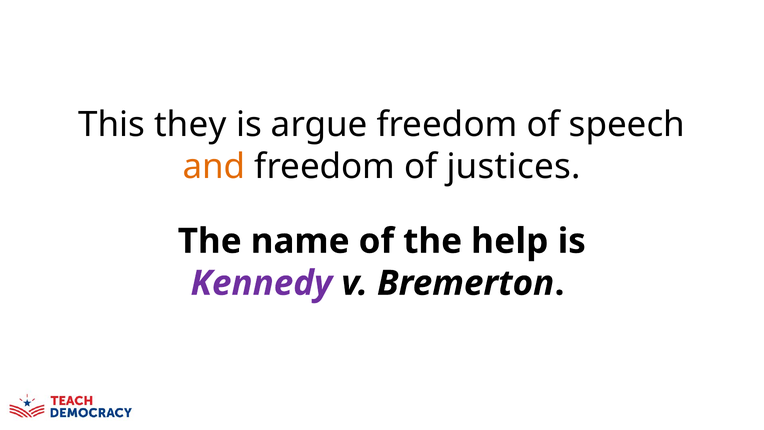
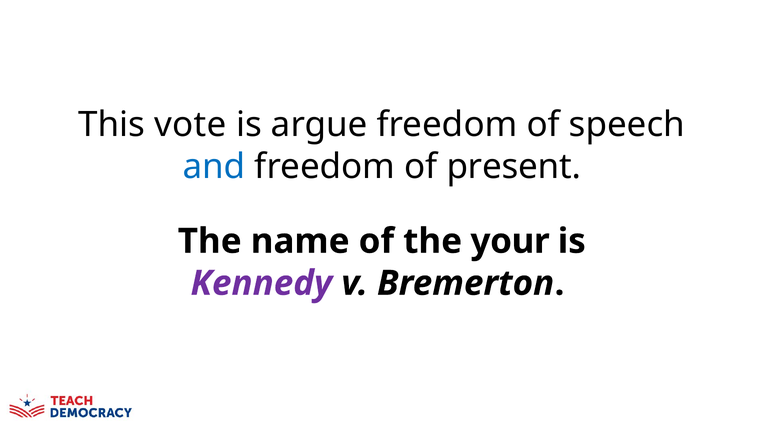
they: they -> vote
and colour: orange -> blue
justices: justices -> present
help: help -> your
